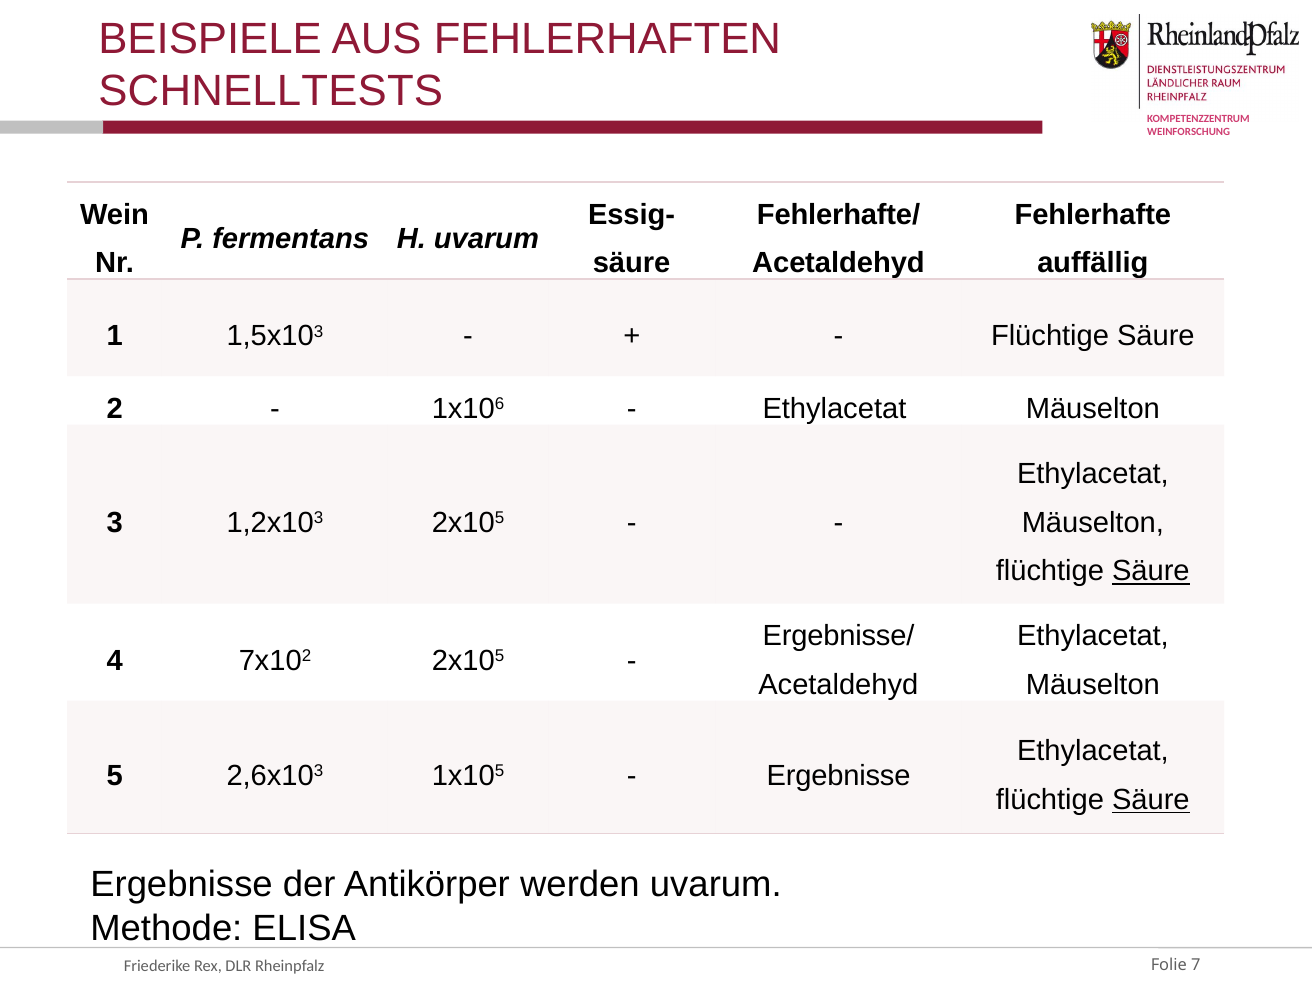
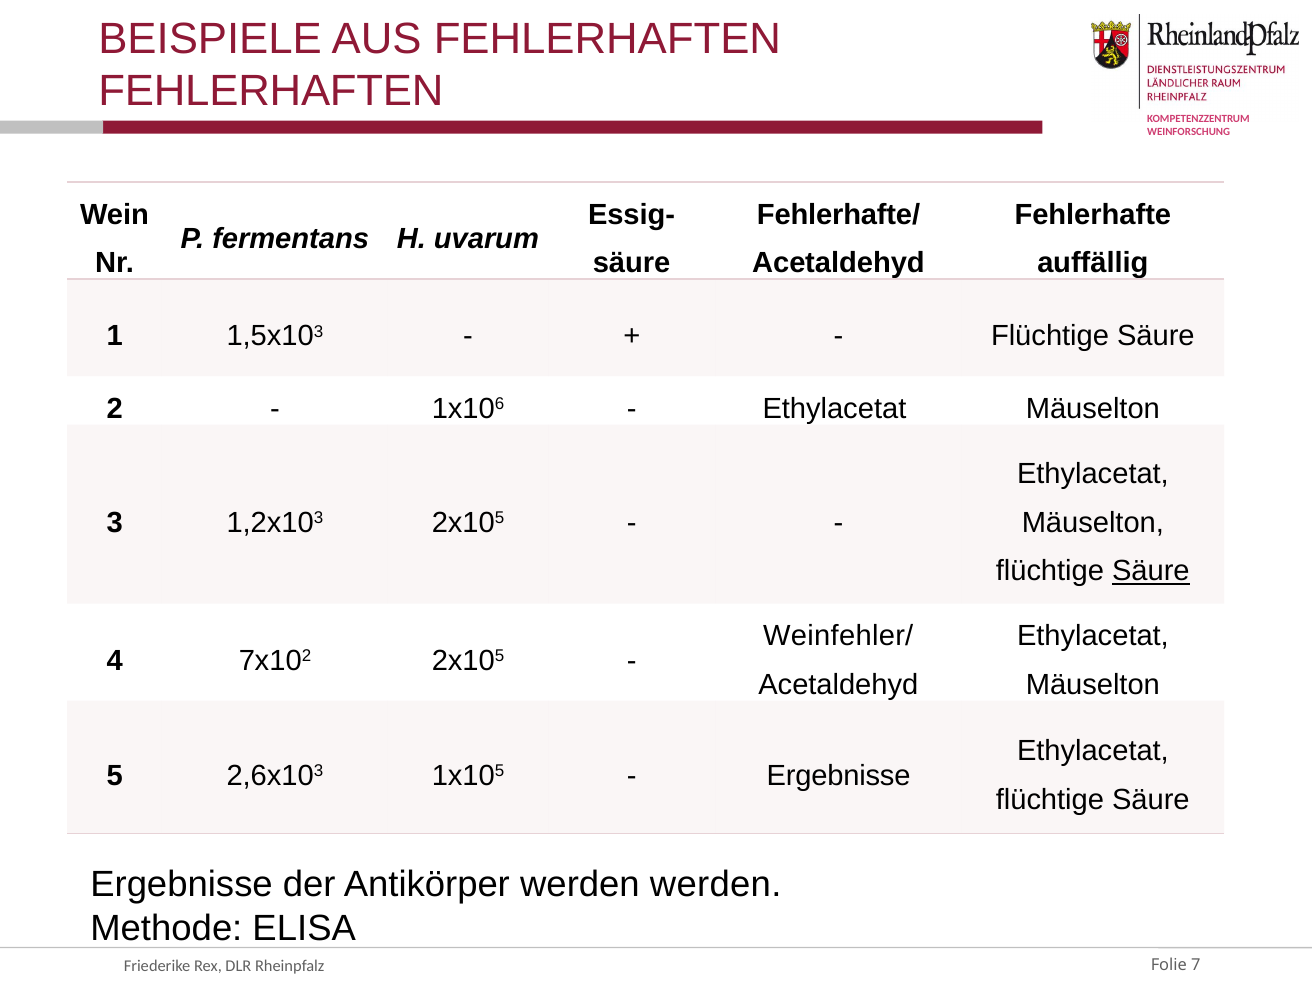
SCHNELLTESTS at (271, 92): SCHNELLTESTS -> FEHLERHAFTEN
Ergebnisse/: Ergebnisse/ -> Weinfehler/
Säure at (1151, 800) underline: present -> none
werden uvarum: uvarum -> werden
